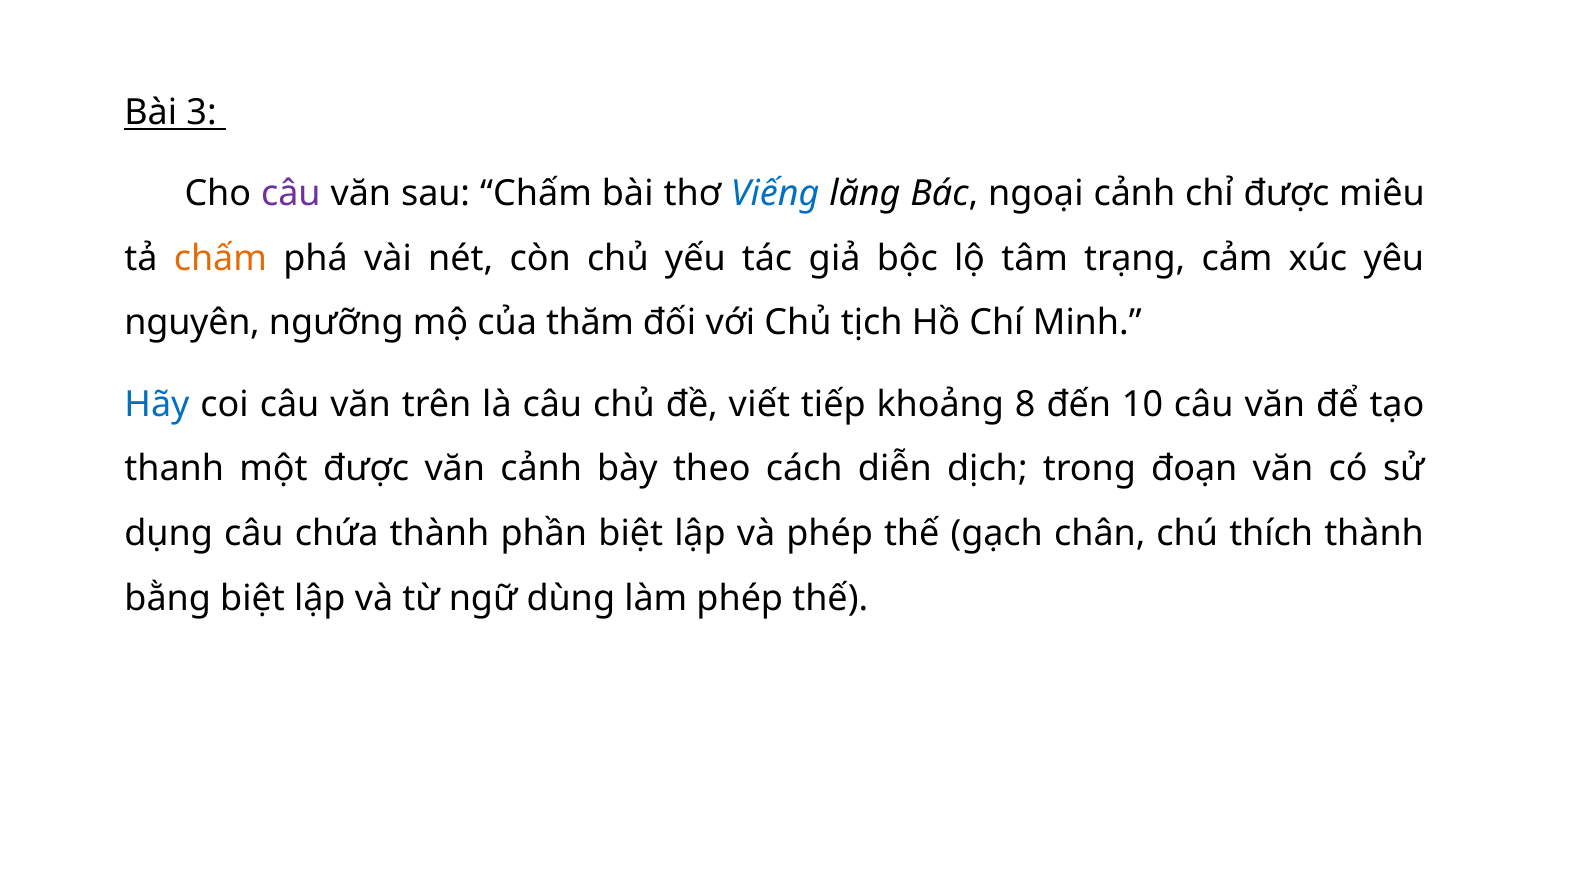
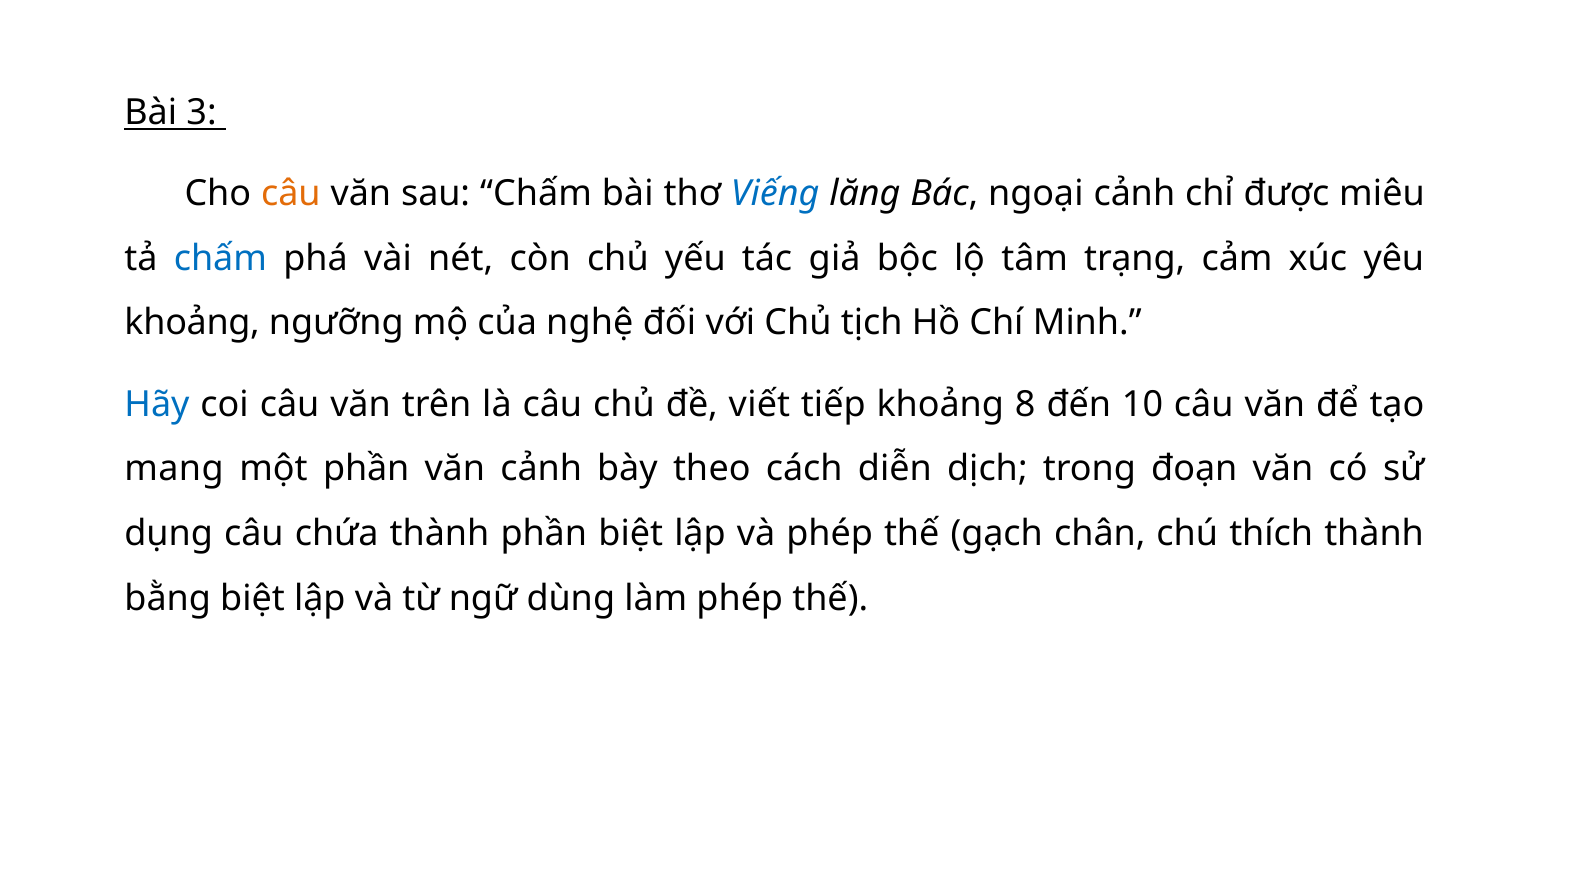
câu at (291, 194) colour: purple -> orange
chấm at (220, 258) colour: orange -> blue
nguyên at (192, 323): nguyên -> khoảng
thăm: thăm -> nghệ
thanh: thanh -> mang
một được: được -> phần
